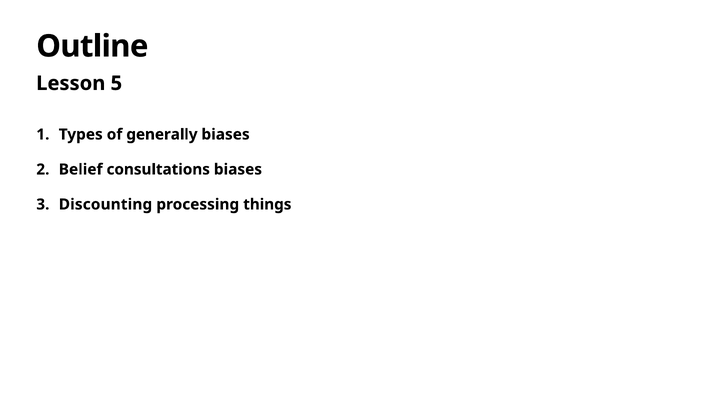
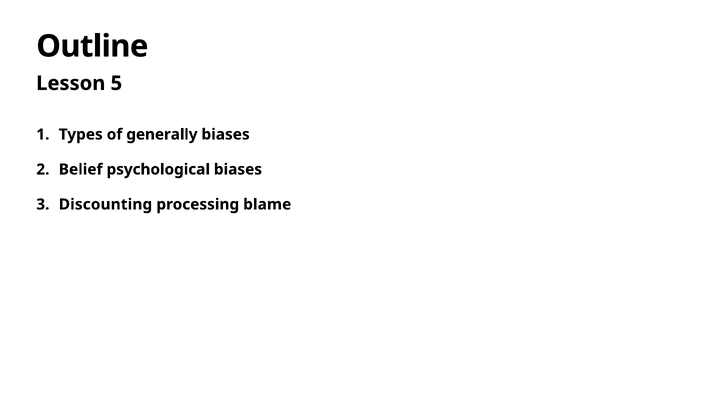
consultations: consultations -> psychological
things: things -> blame
